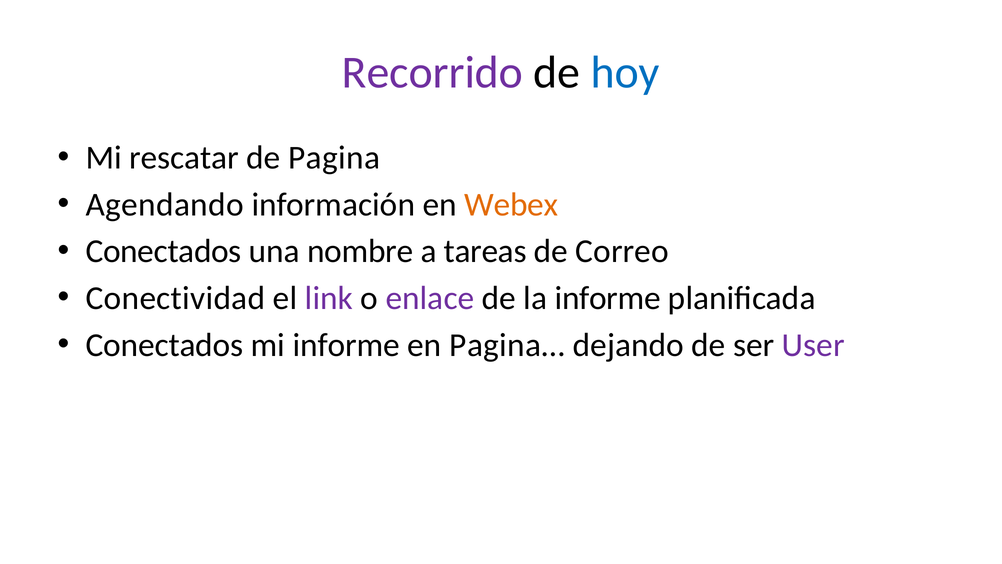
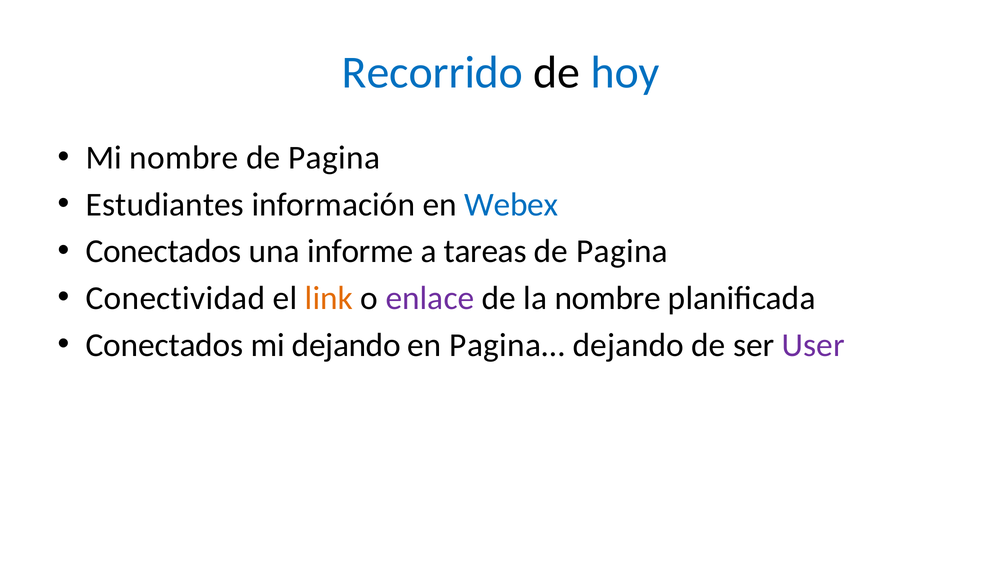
Recorrido colour: purple -> blue
Mi rescatar: rescatar -> nombre
Agendando: Agendando -> Estudiantes
Webex colour: orange -> blue
nombre: nombre -> informe
Correo at (622, 251): Correo -> Pagina
link colour: purple -> orange
la informe: informe -> nombre
mi informe: informe -> dejando
